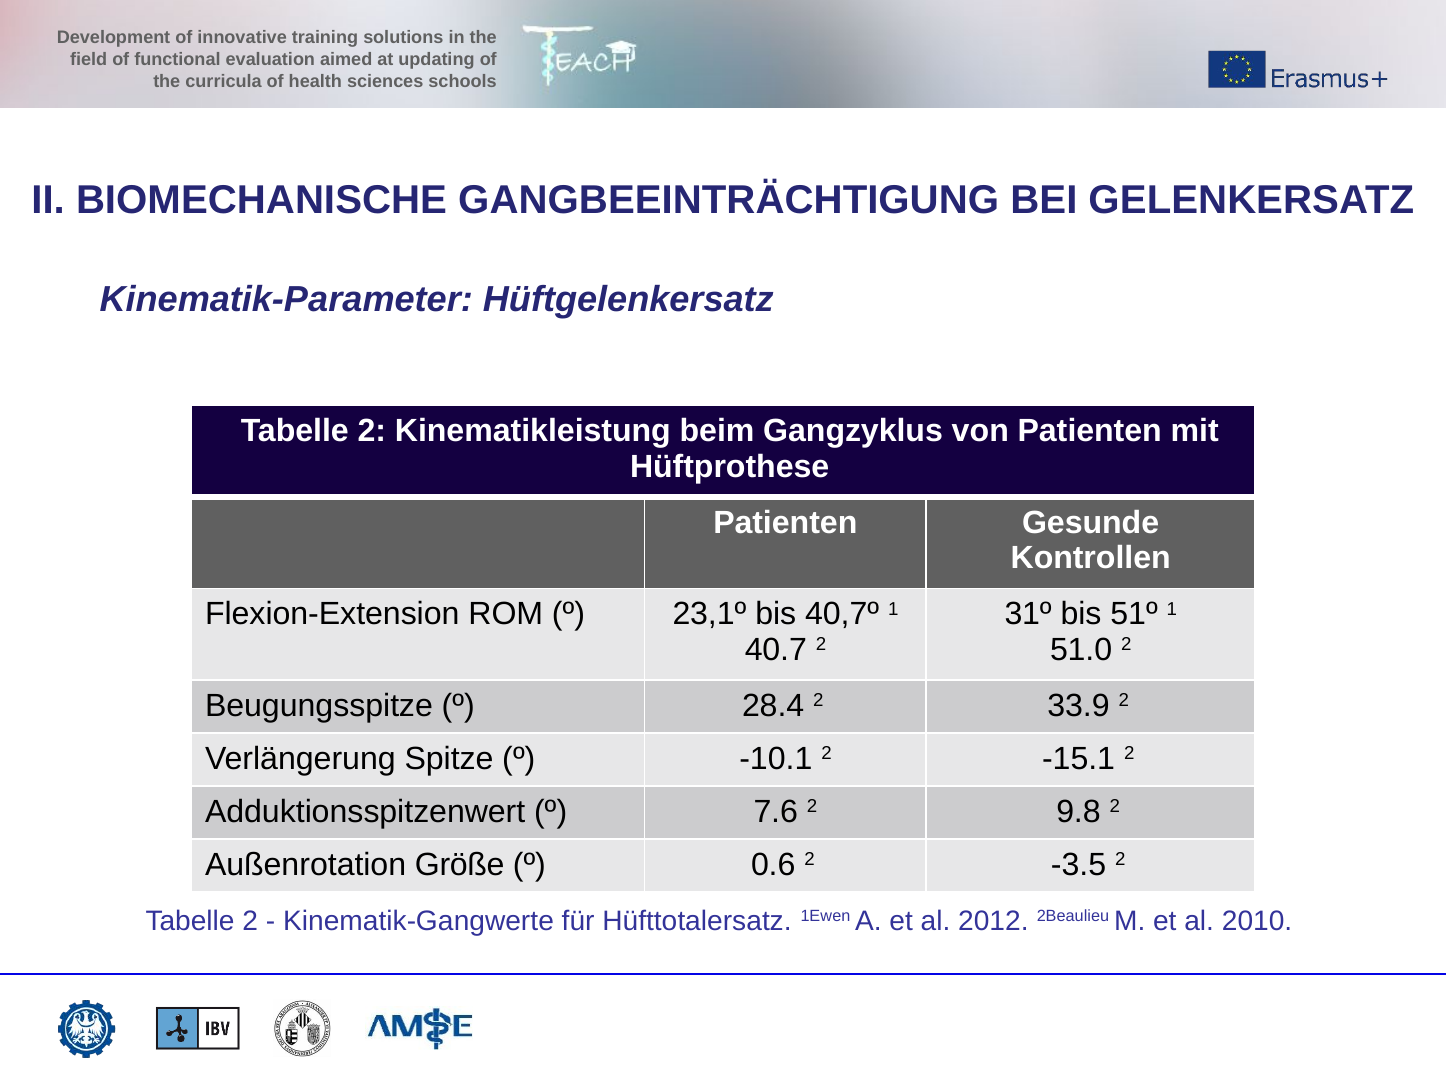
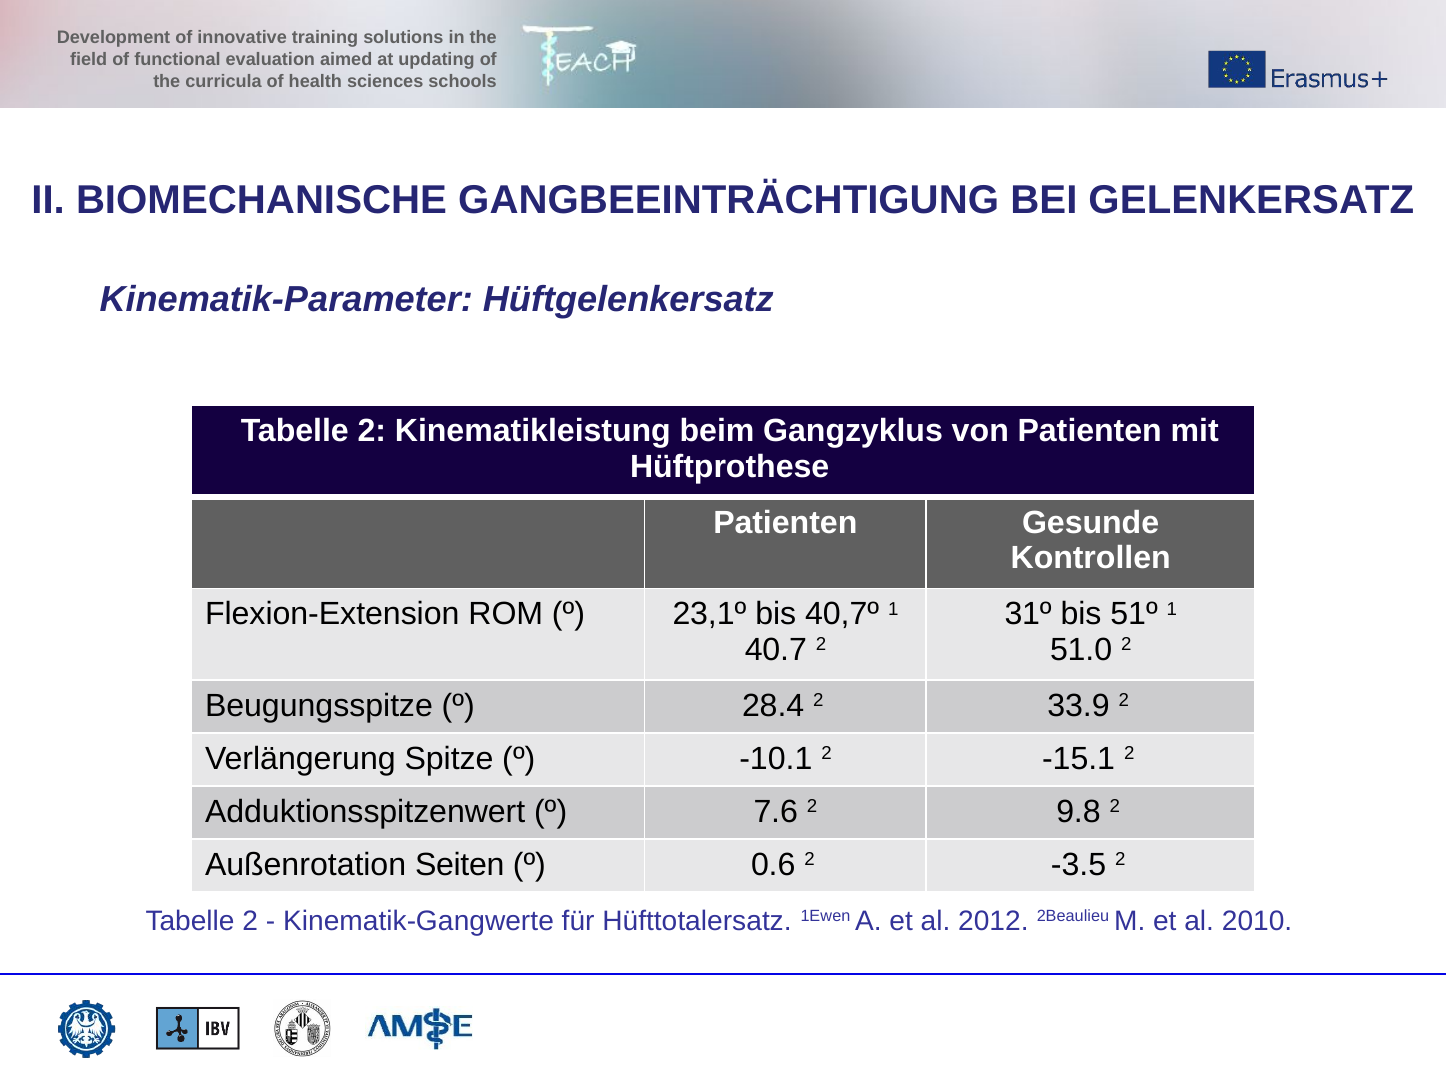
Größe: Größe -> Seiten
